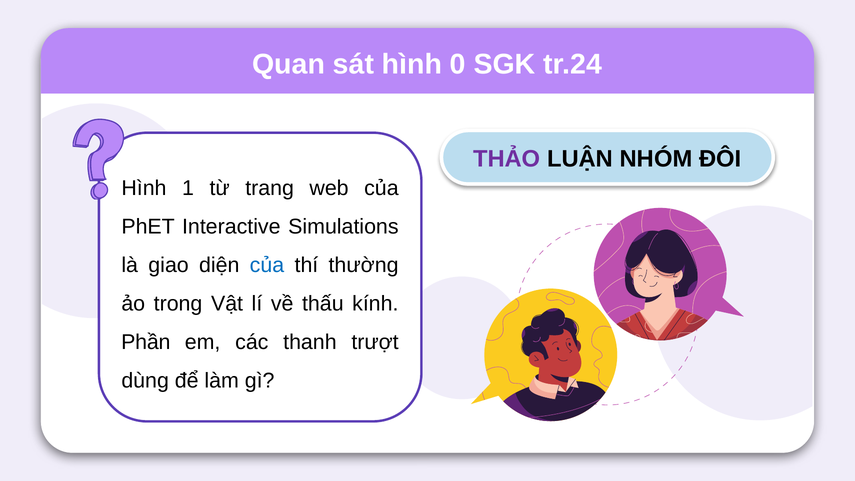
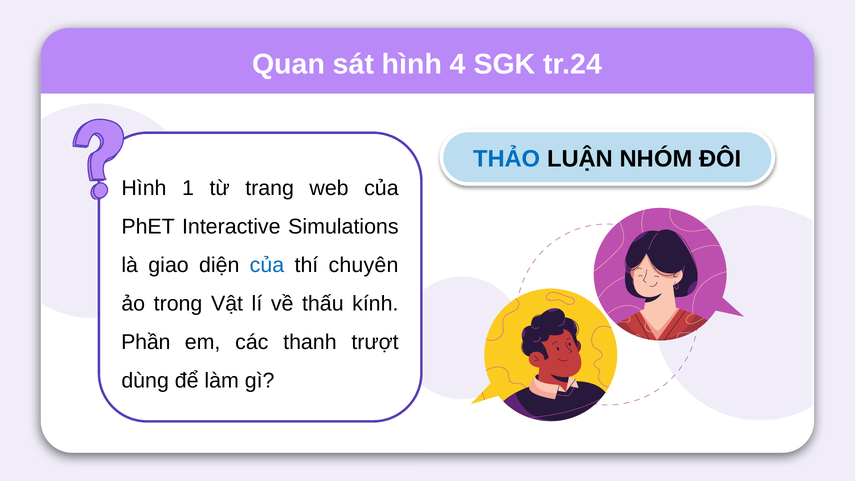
0: 0 -> 4
THẢO colour: purple -> blue
thường: thường -> chuyên
